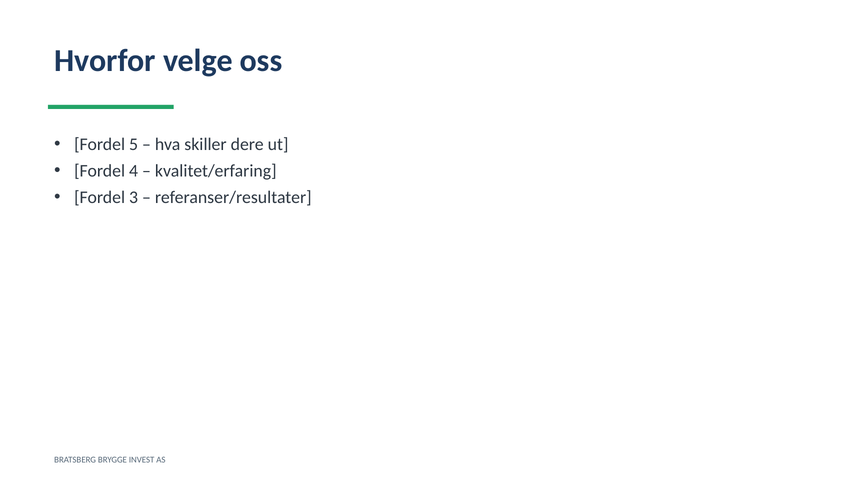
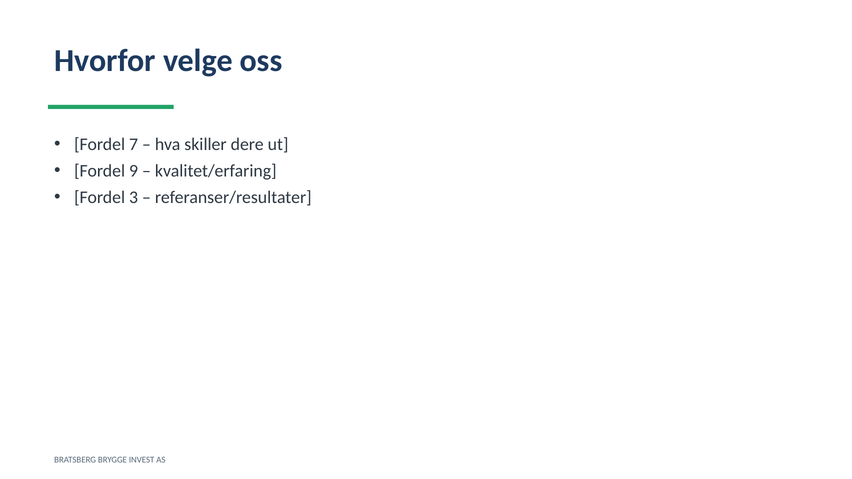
5: 5 -> 7
4: 4 -> 9
